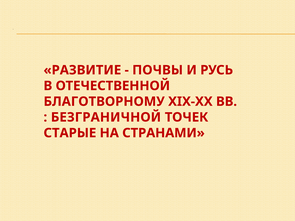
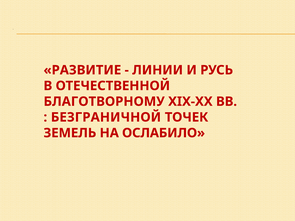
ПОЧВЫ: ПОЧВЫ -> ЛИНИИ
СТАРЫЕ: СТАРЫЕ -> ЗЕМЕЛЬ
СТРАНАМИ: СТРАНАМИ -> ОСЛАБИЛО
